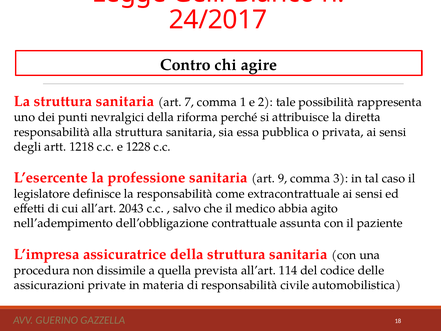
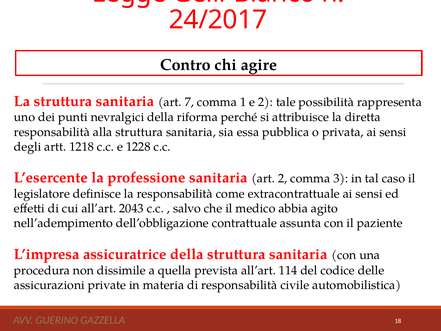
art 9: 9 -> 2
